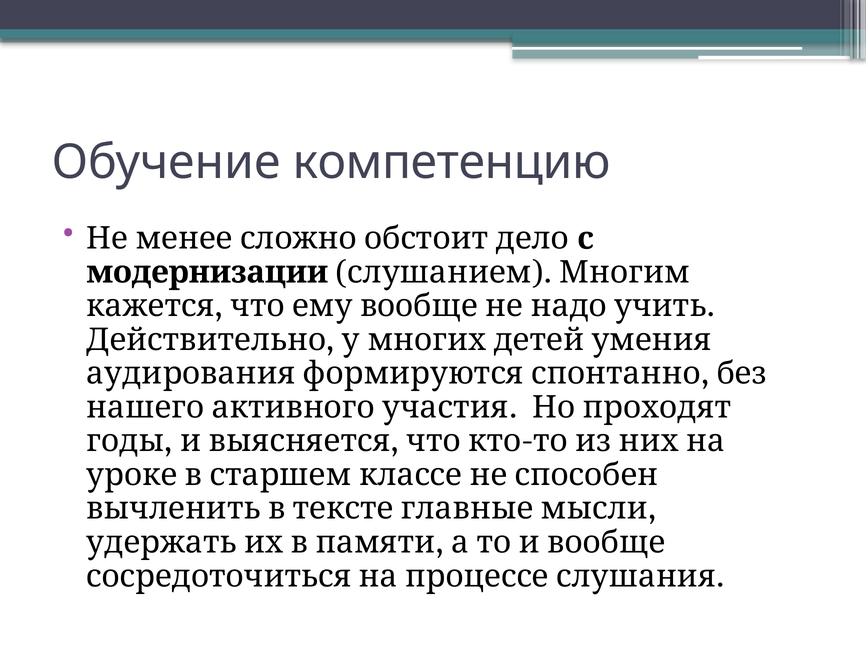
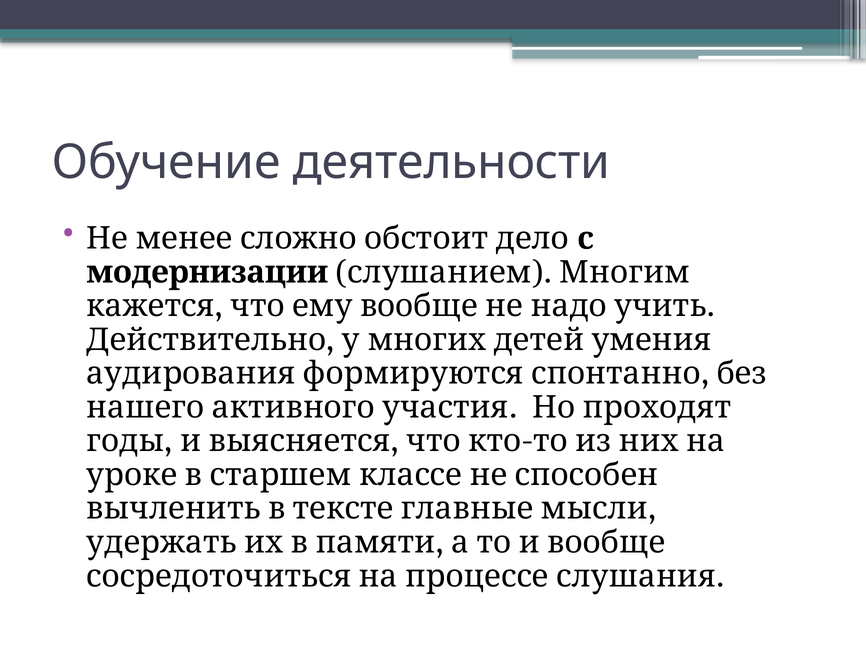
компетенцию: компетенцию -> деятельности
